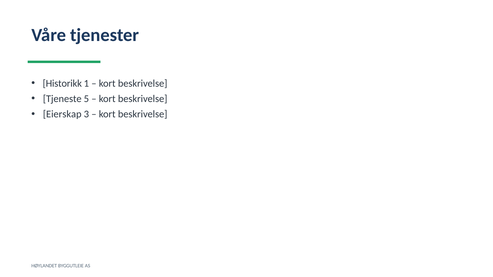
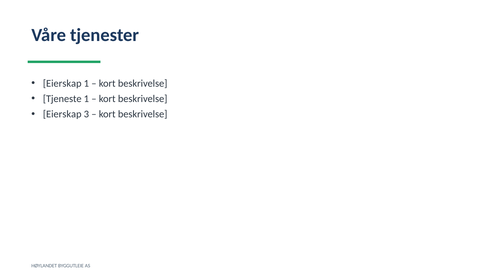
Historikk at (62, 83): Historikk -> Eierskap
Tjeneste 5: 5 -> 1
